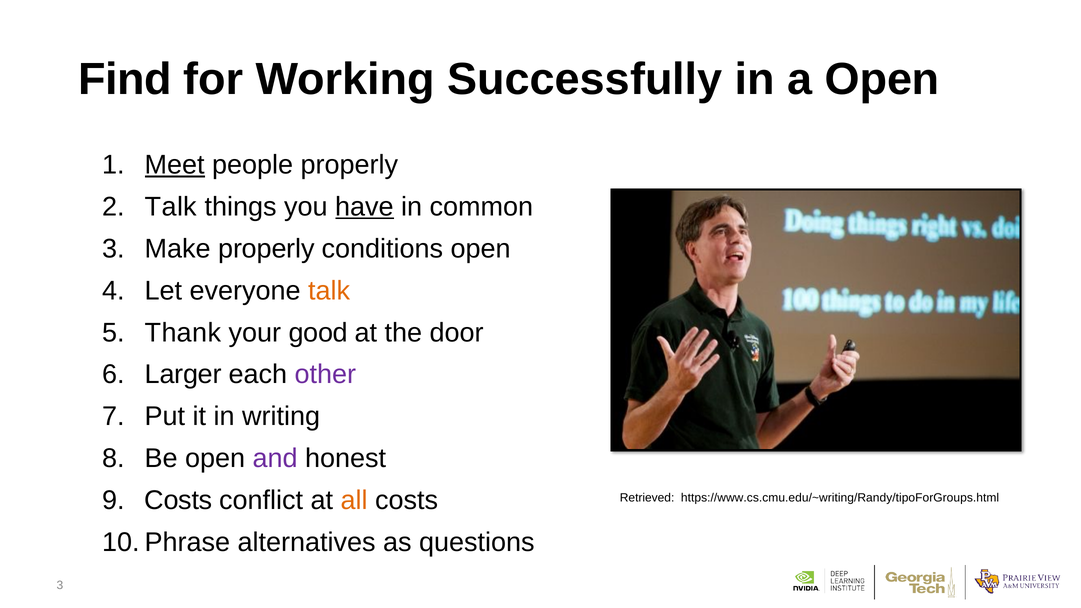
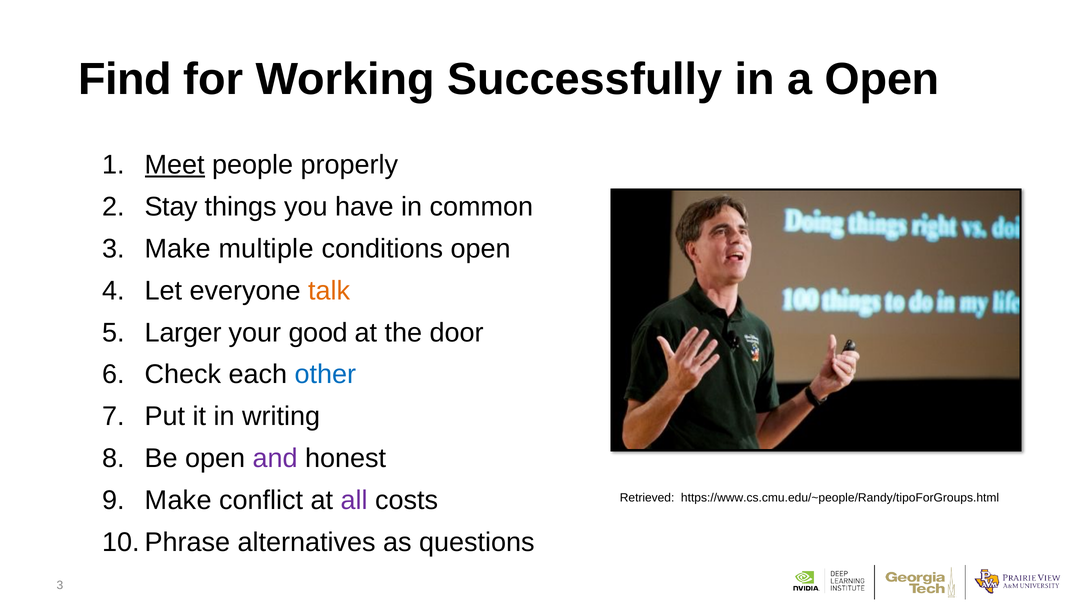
Talk at (171, 207): Talk -> Stay
have underline: present -> none
Make properly: properly -> multiple
Thank: Thank -> Larger
Larger: Larger -> Check
other colour: purple -> blue
Costs at (178, 500): Costs -> Make
all colour: orange -> purple
https://www.cs.cmu.edu/~writing/Randy/tipoForGroups.html: https://www.cs.cmu.edu/~writing/Randy/tipoForGroups.html -> https://www.cs.cmu.edu/~people/Randy/tipoForGroups.html
